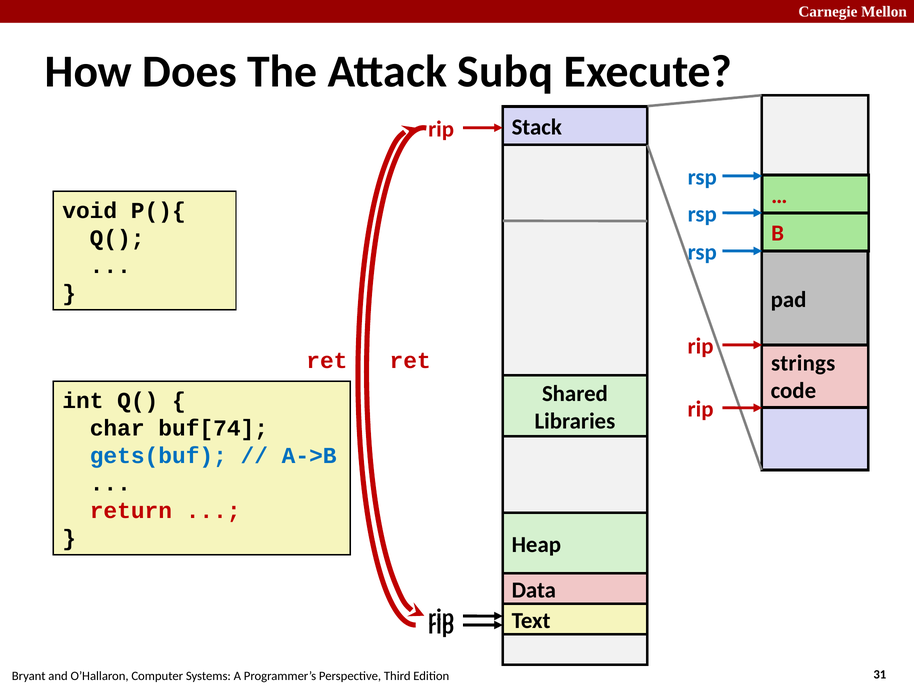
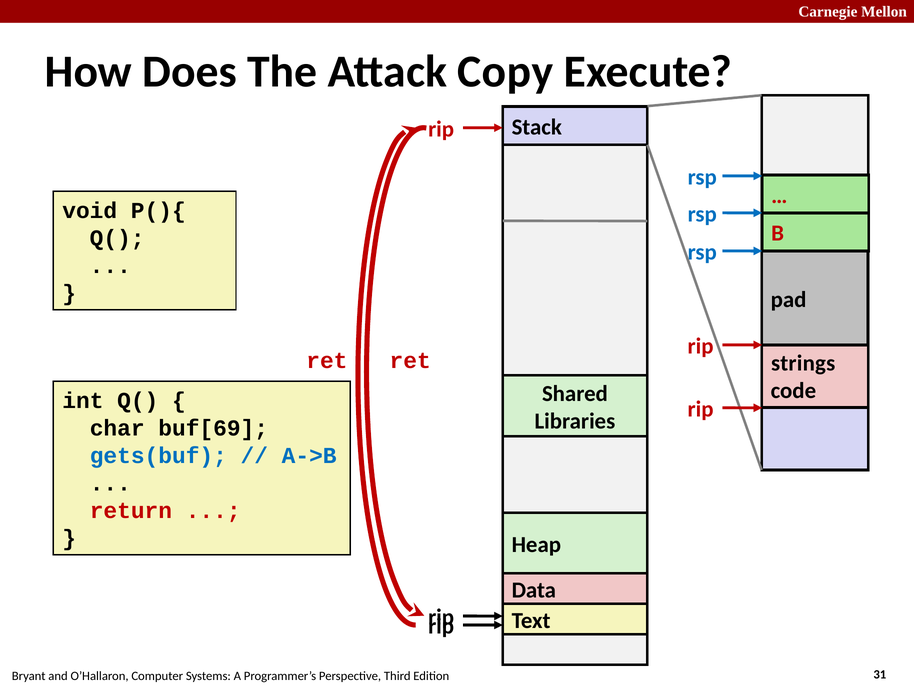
Subq: Subq -> Copy
buf[74: buf[74 -> buf[69
